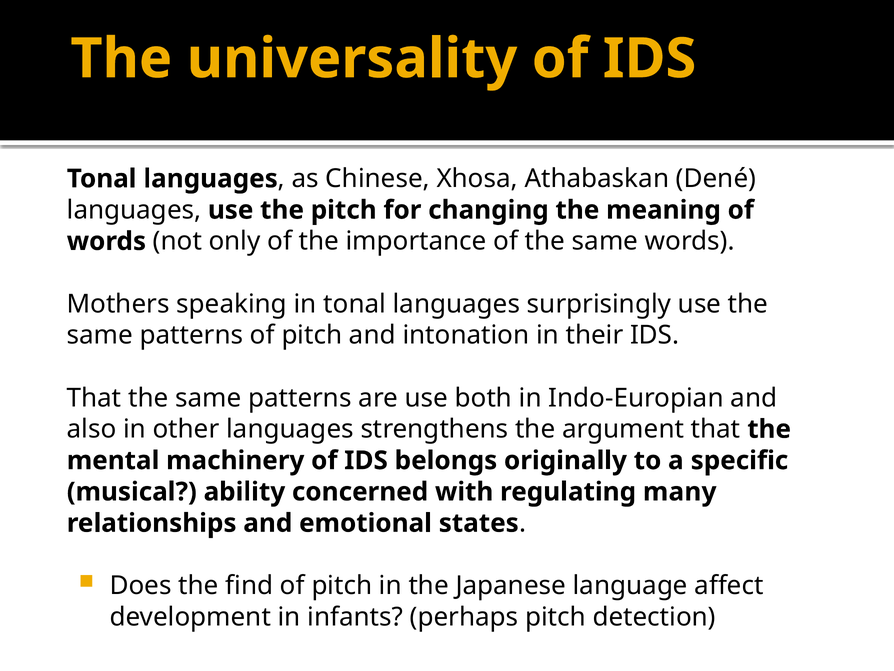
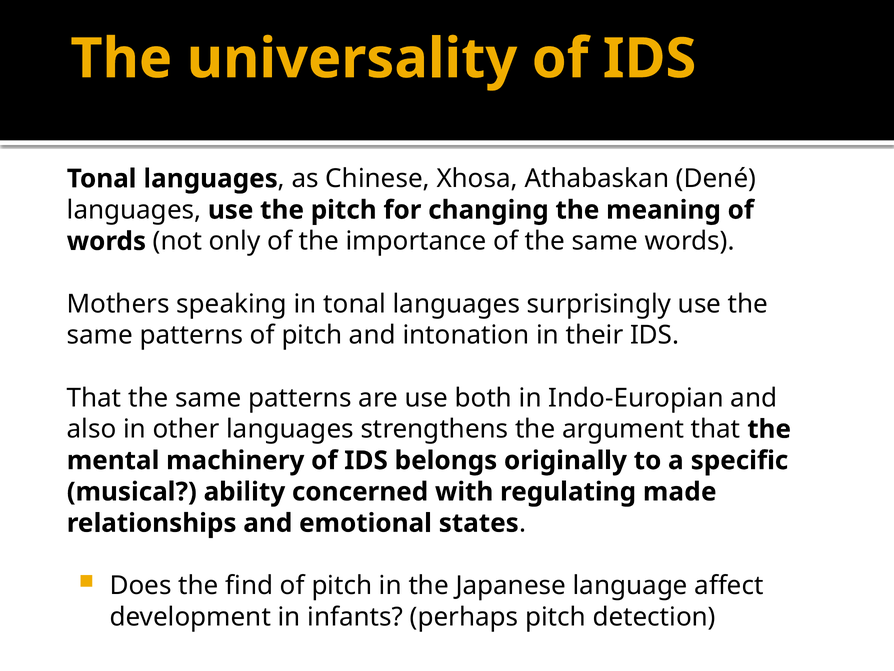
many: many -> made
